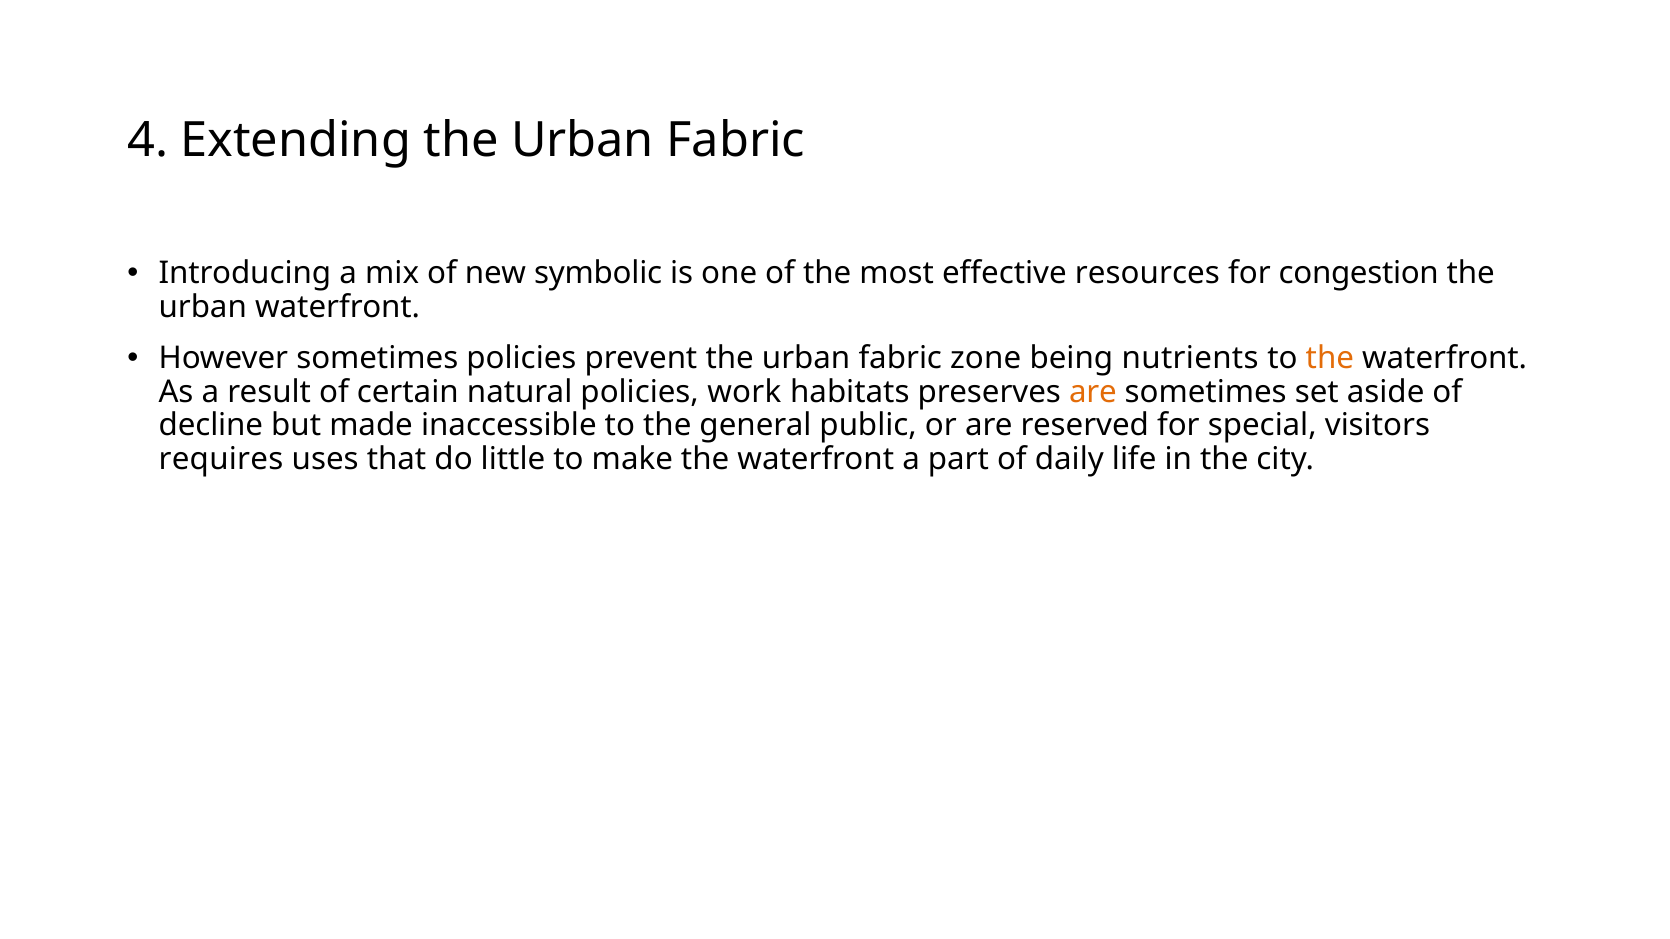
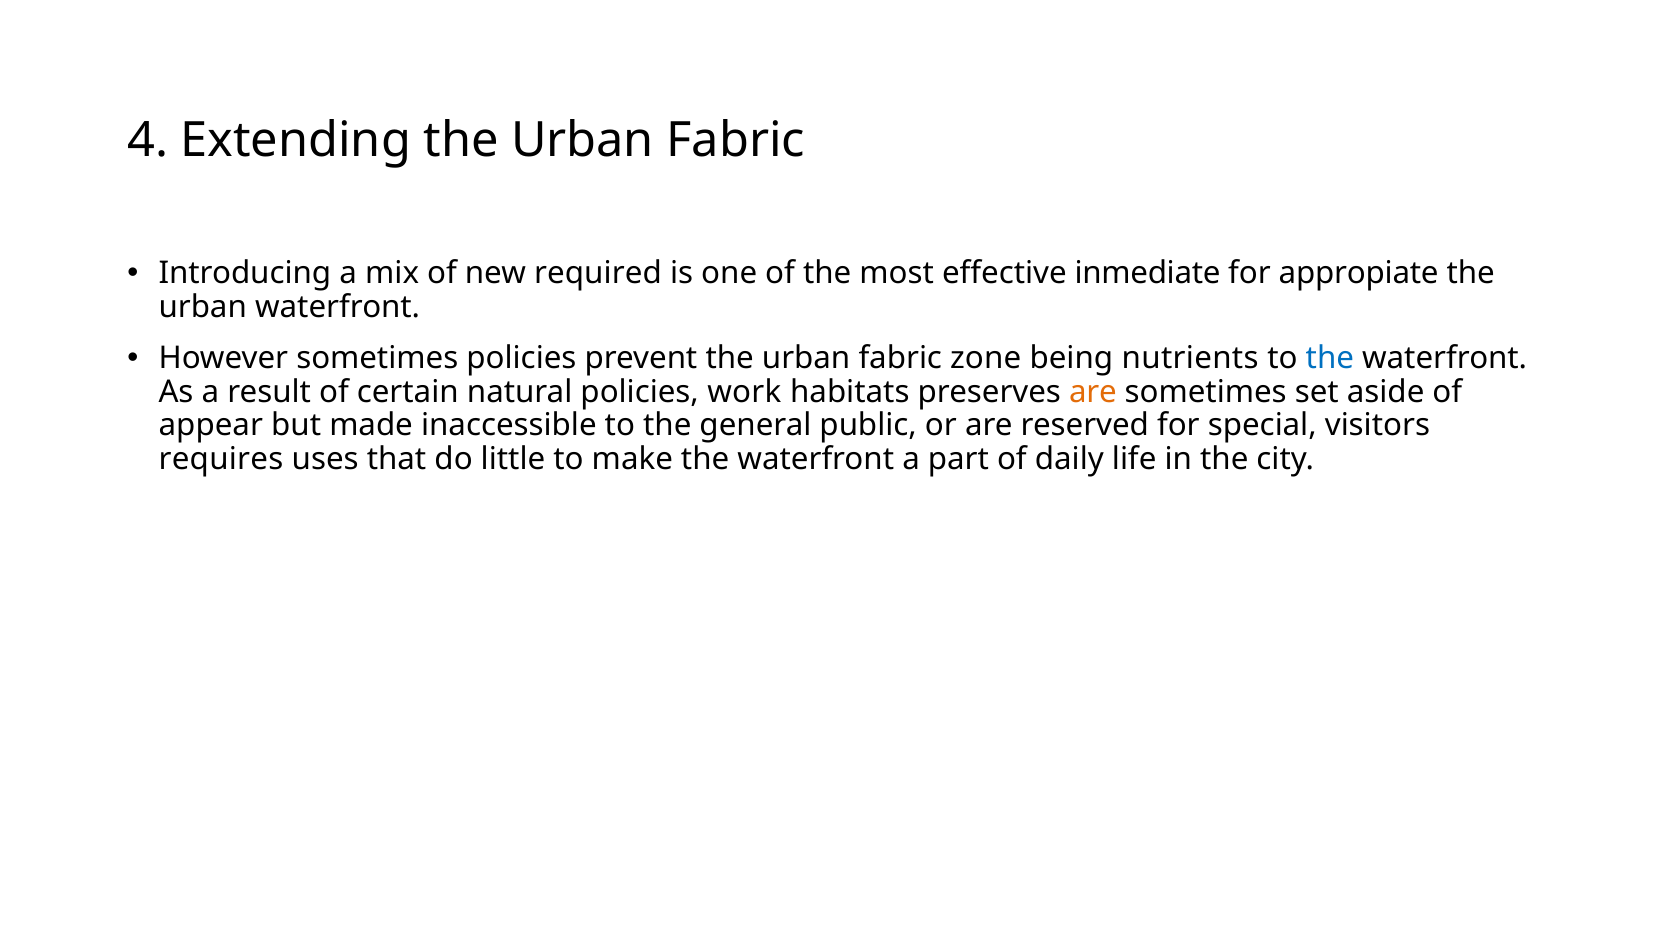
symbolic: symbolic -> required
resources: resources -> inmediate
congestion: congestion -> appropiate
the at (1330, 358) colour: orange -> blue
decline: decline -> appear
